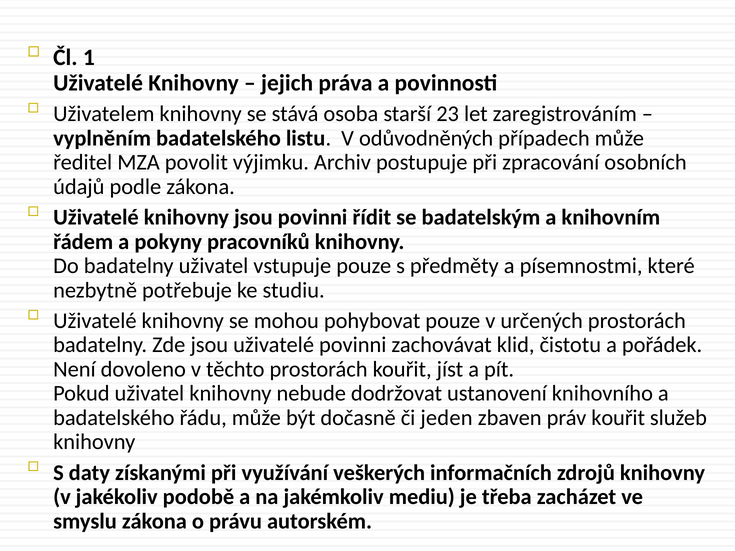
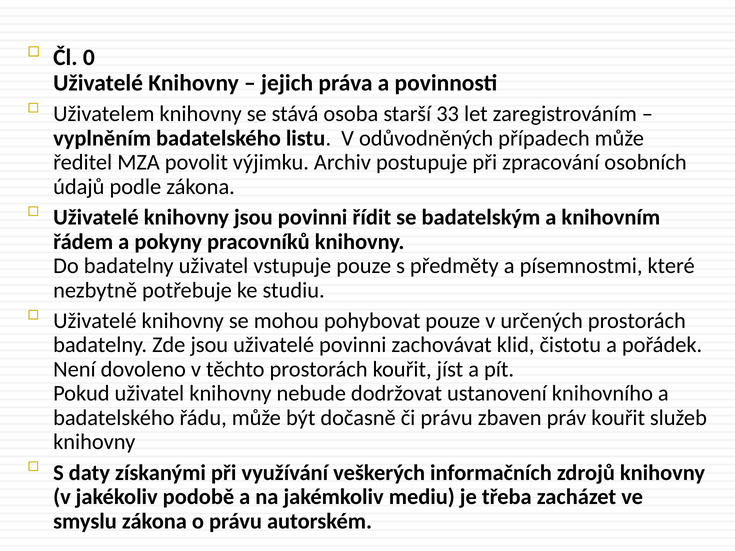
1: 1 -> 0
23: 23 -> 33
či jeden: jeden -> právu
